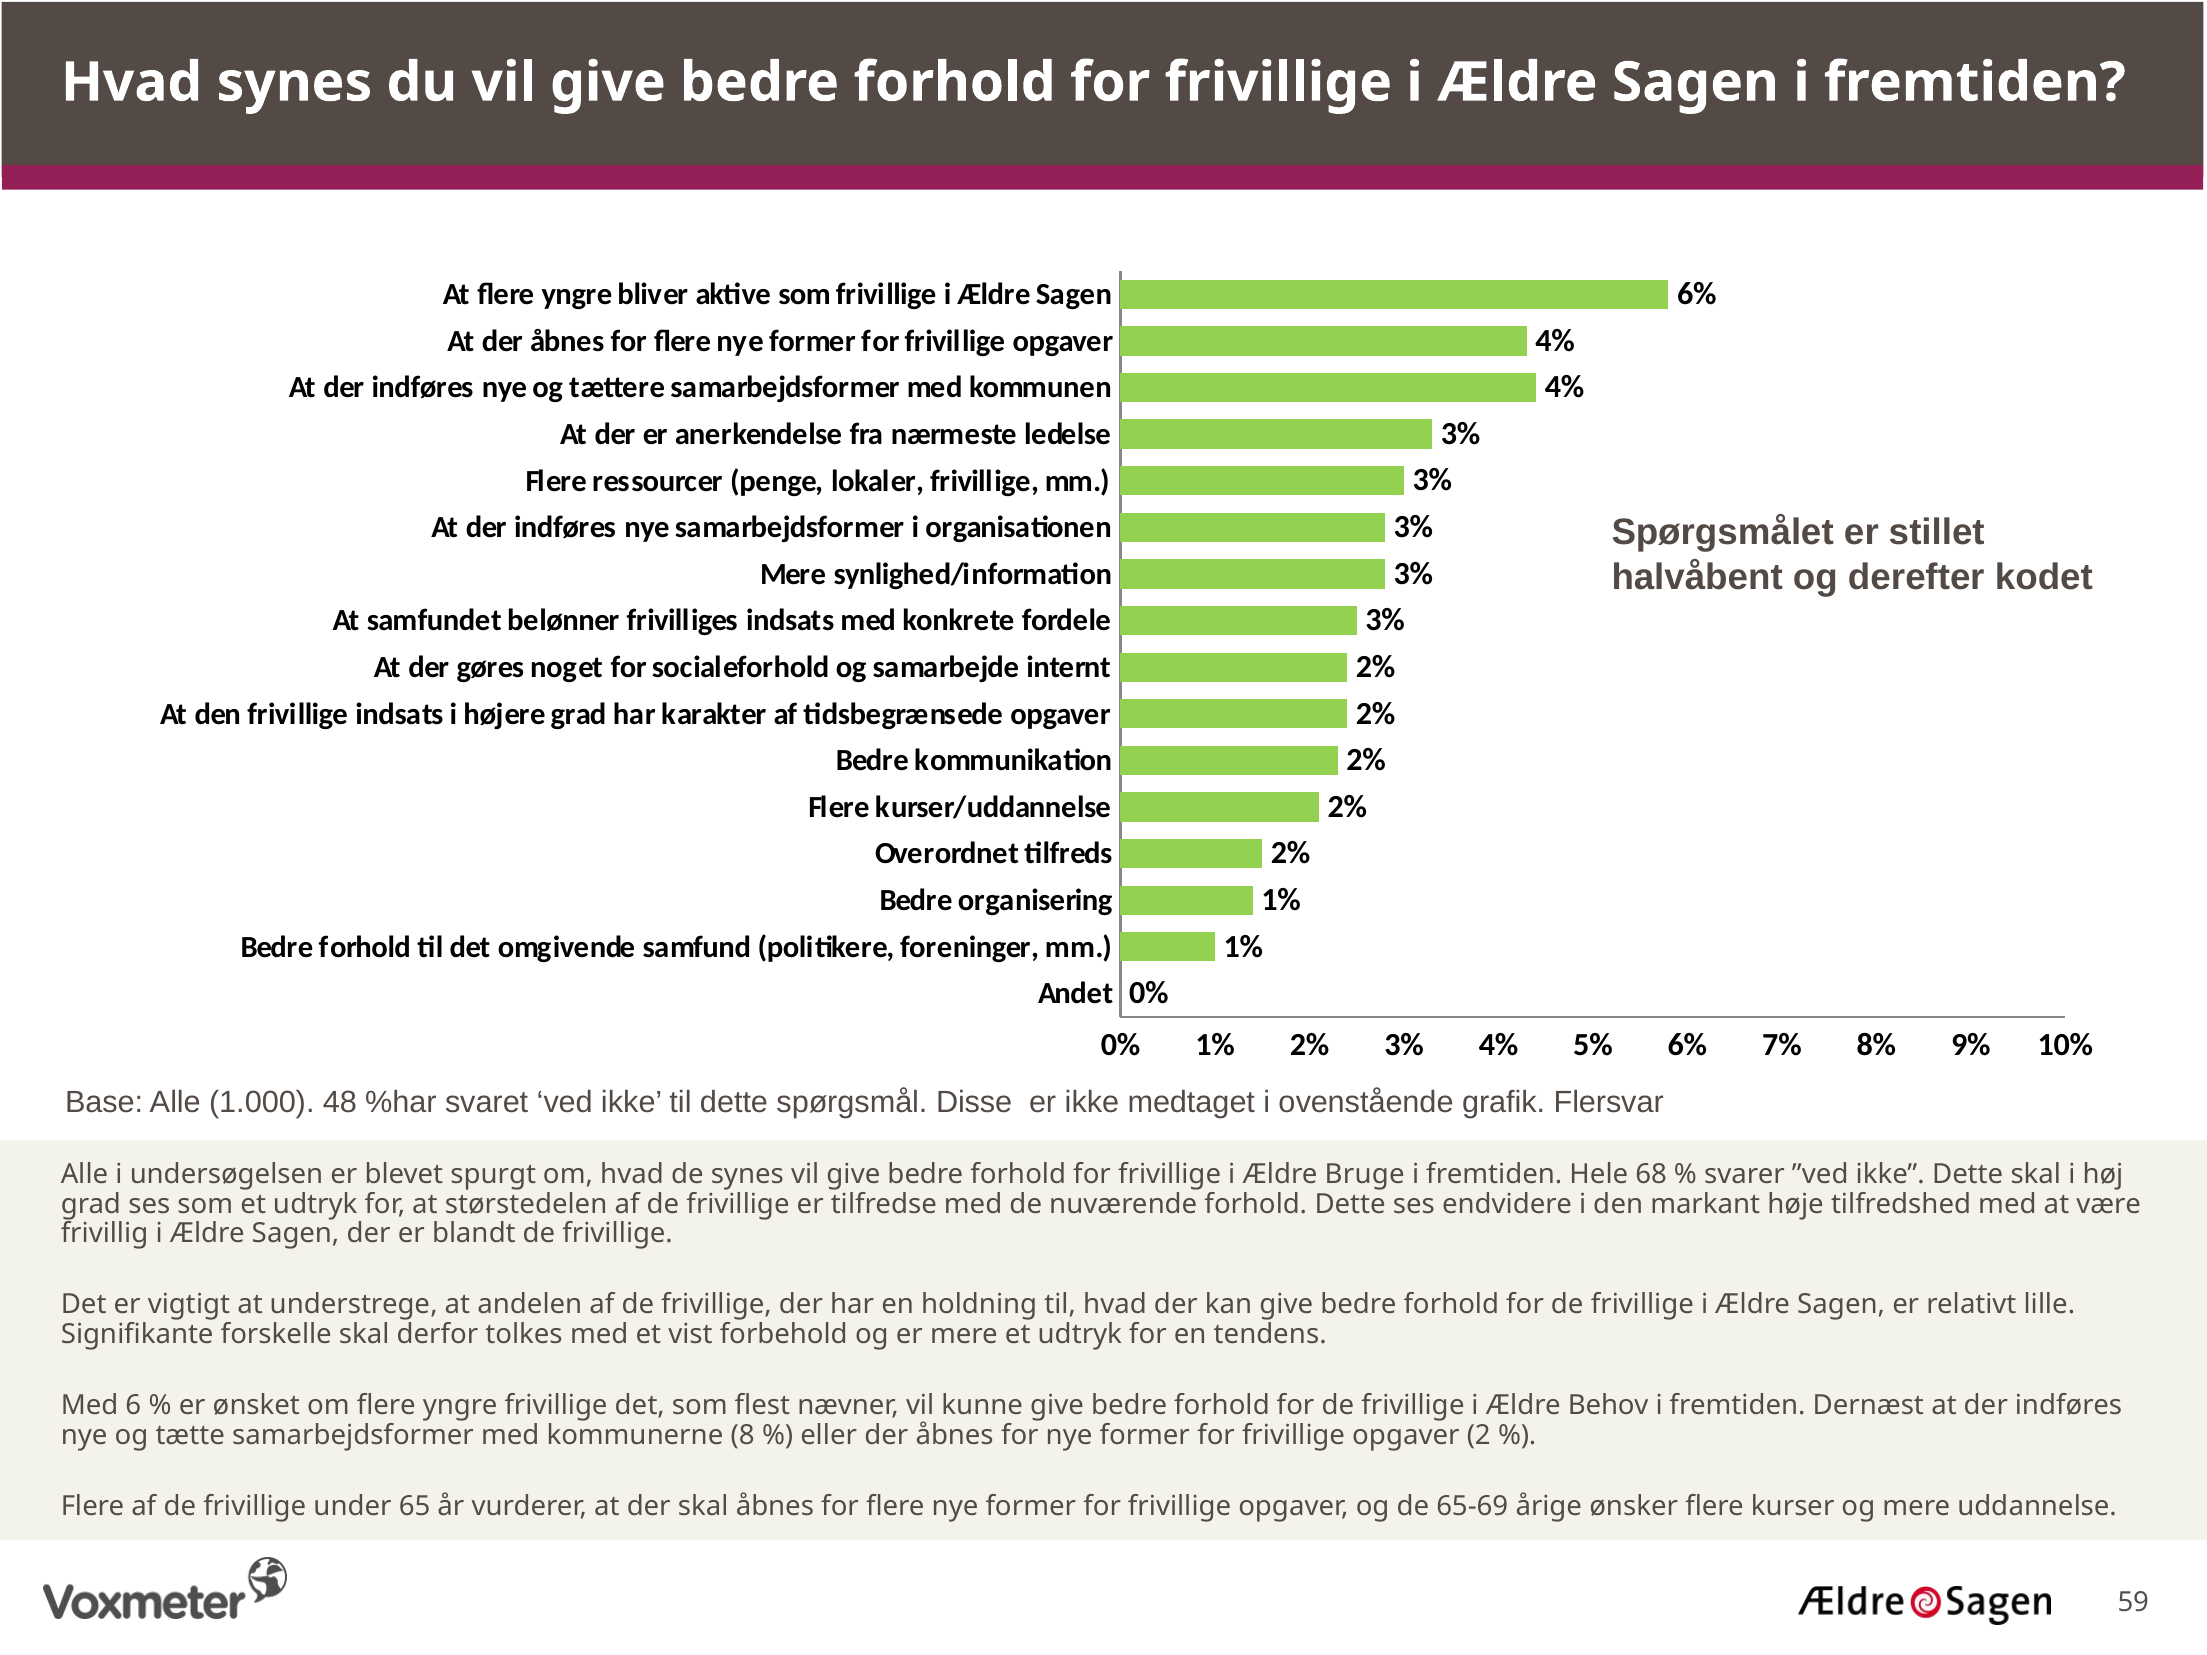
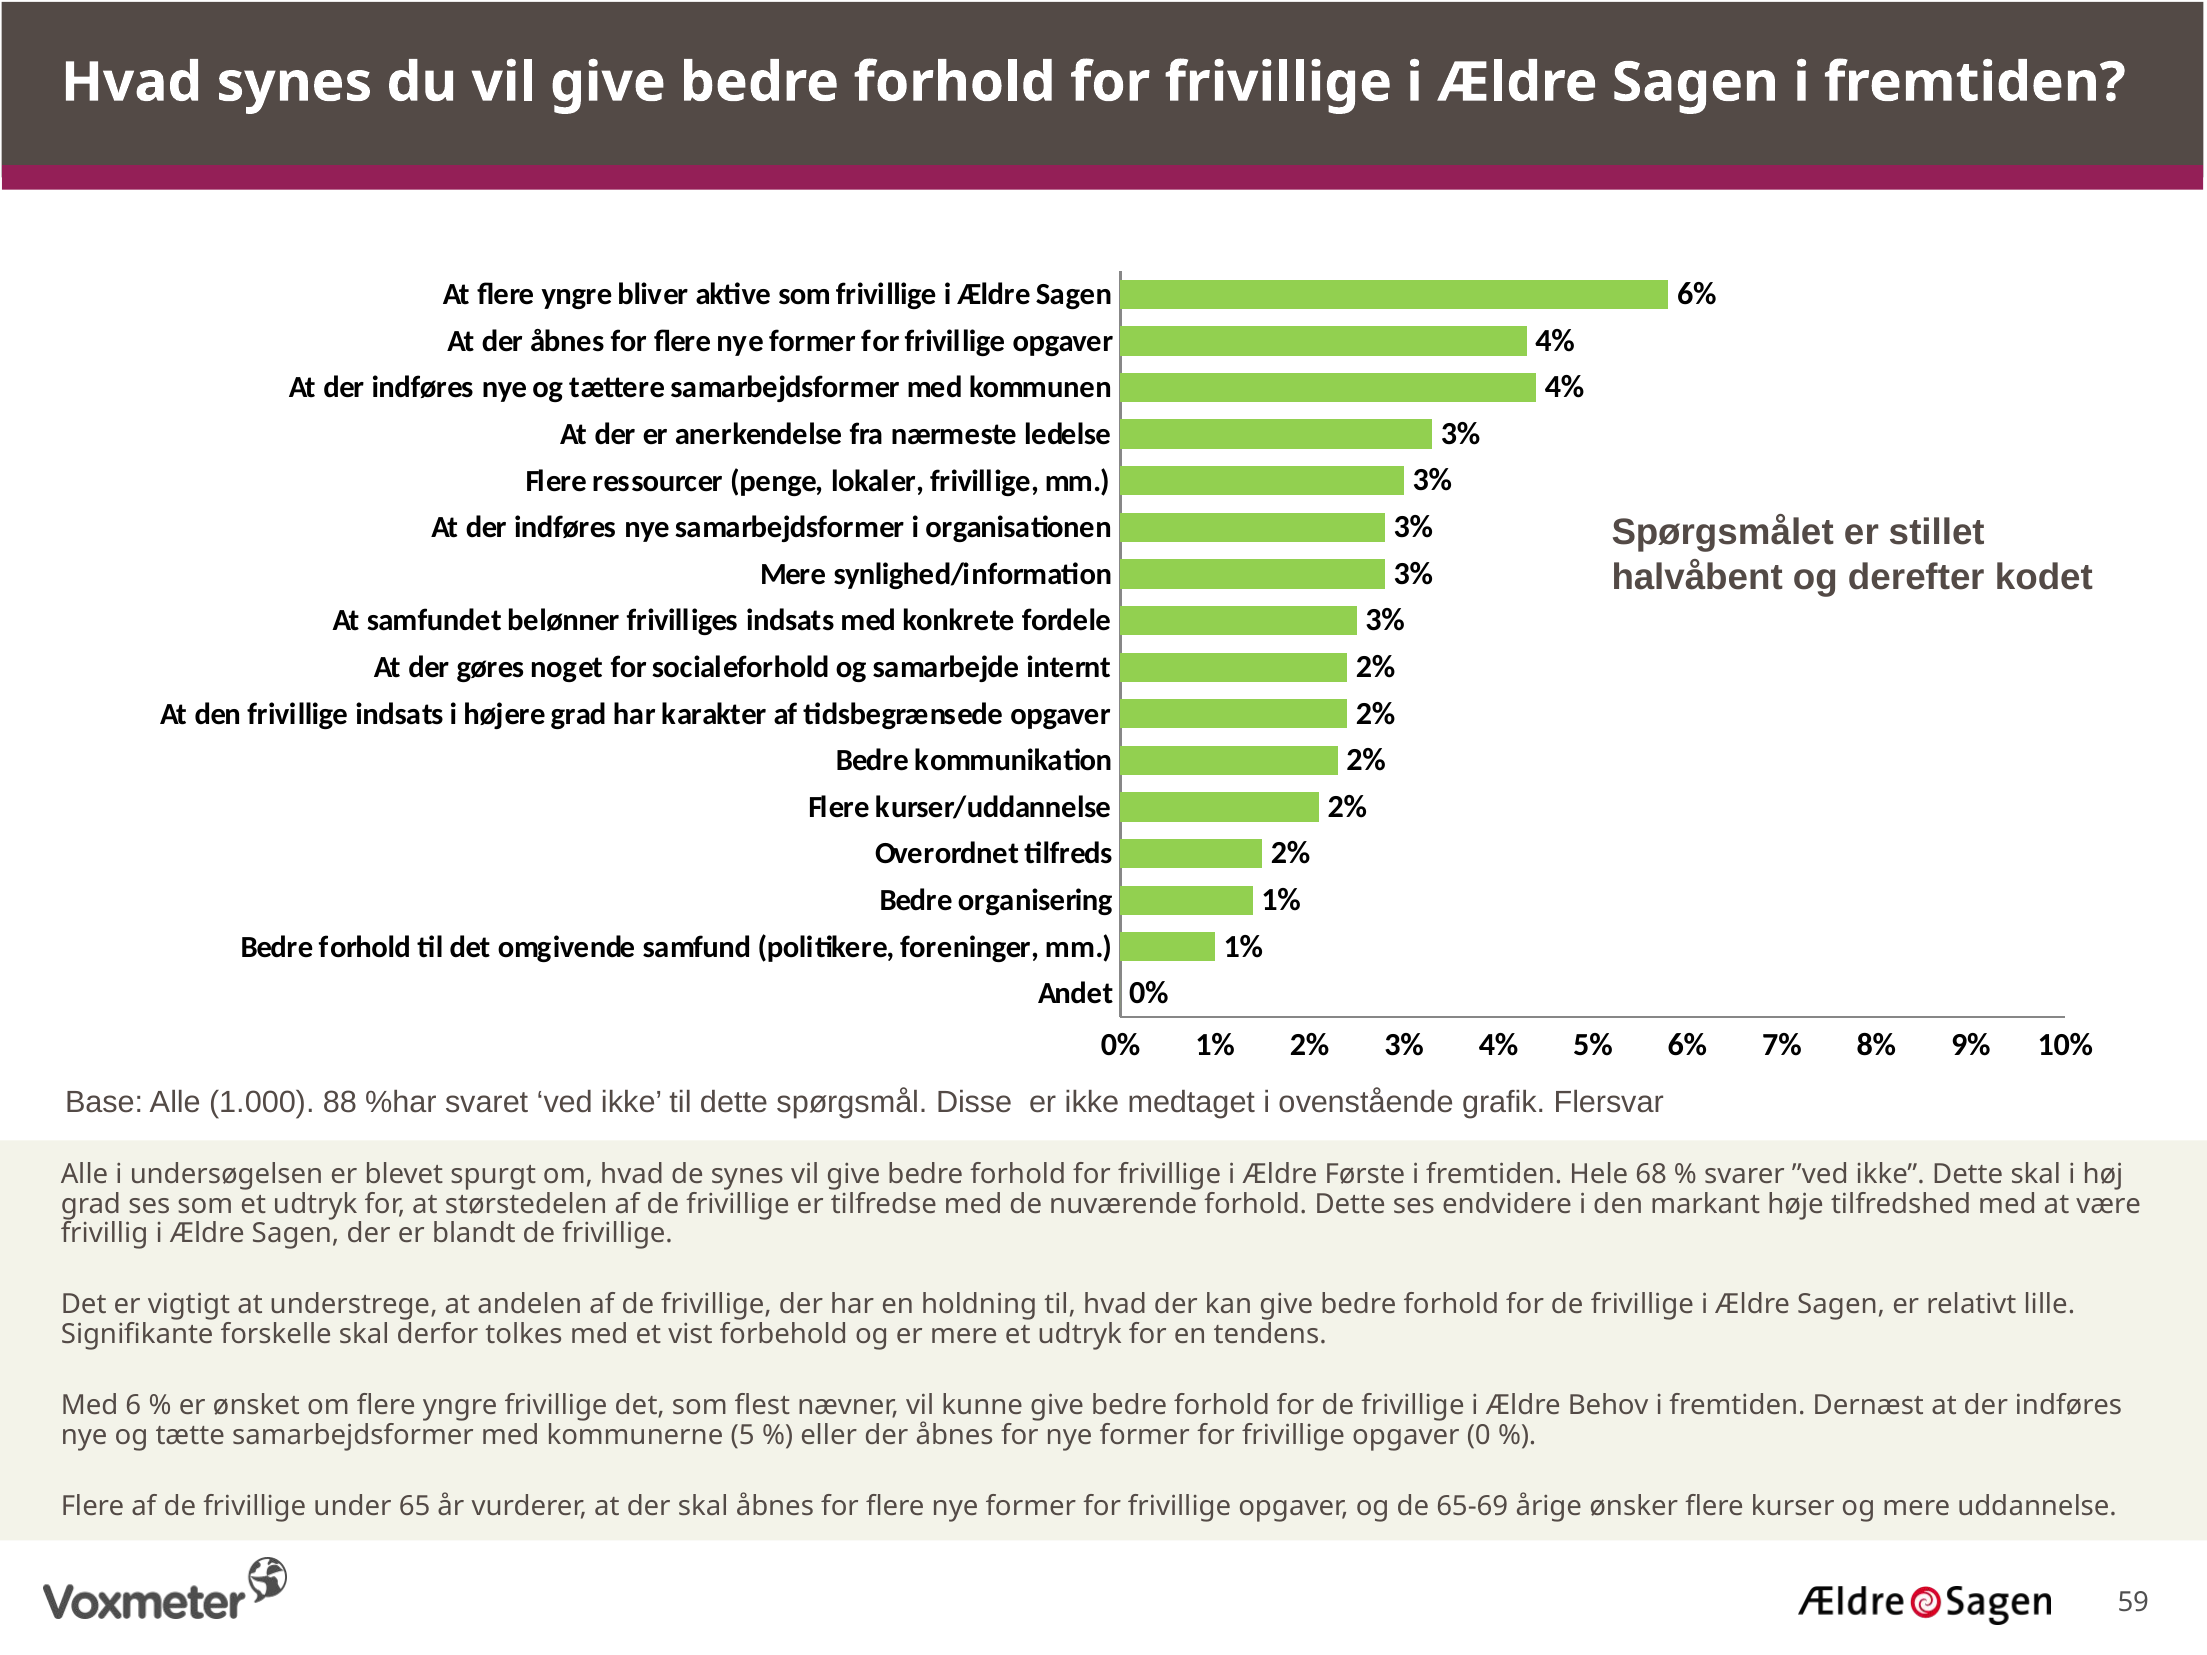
48: 48 -> 88
Bruge: Bruge -> Første
8: 8 -> 5
2: 2 -> 0
